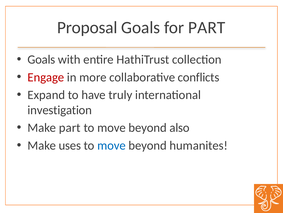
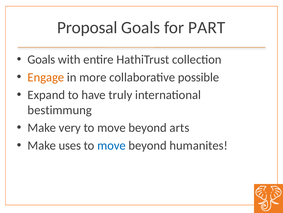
Engage colour: red -> orange
conflicts: conflicts -> possible
investigation: investigation -> bestimmung
Make part: part -> very
also: also -> arts
